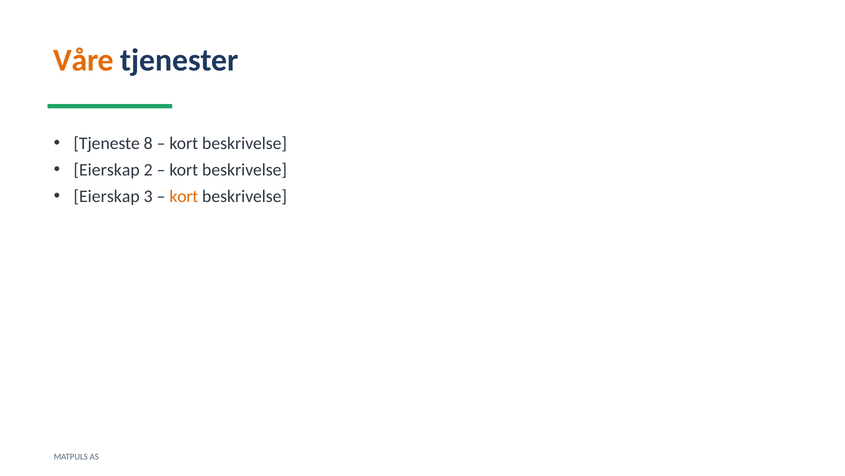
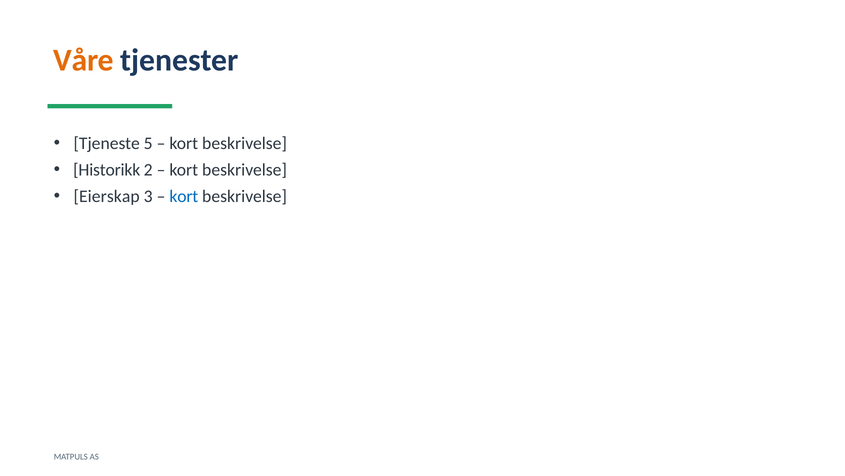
8: 8 -> 5
Eierskap at (107, 170): Eierskap -> Historikk
kort at (184, 196) colour: orange -> blue
